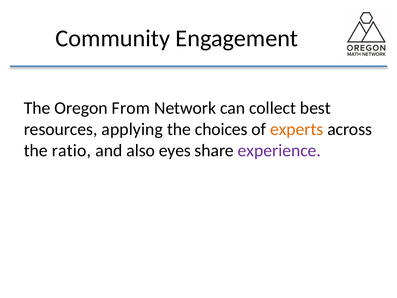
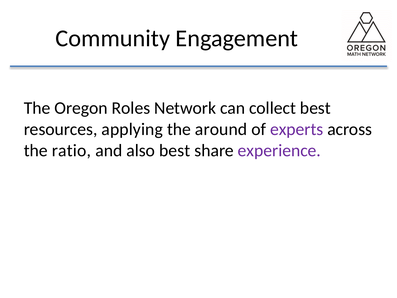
From: From -> Roles
choices: choices -> around
experts colour: orange -> purple
also eyes: eyes -> best
